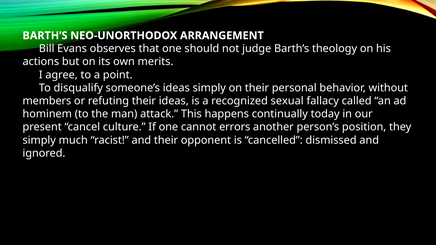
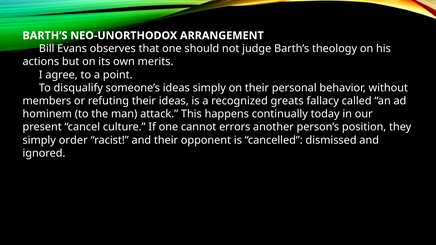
sexual: sexual -> greats
much: much -> order
